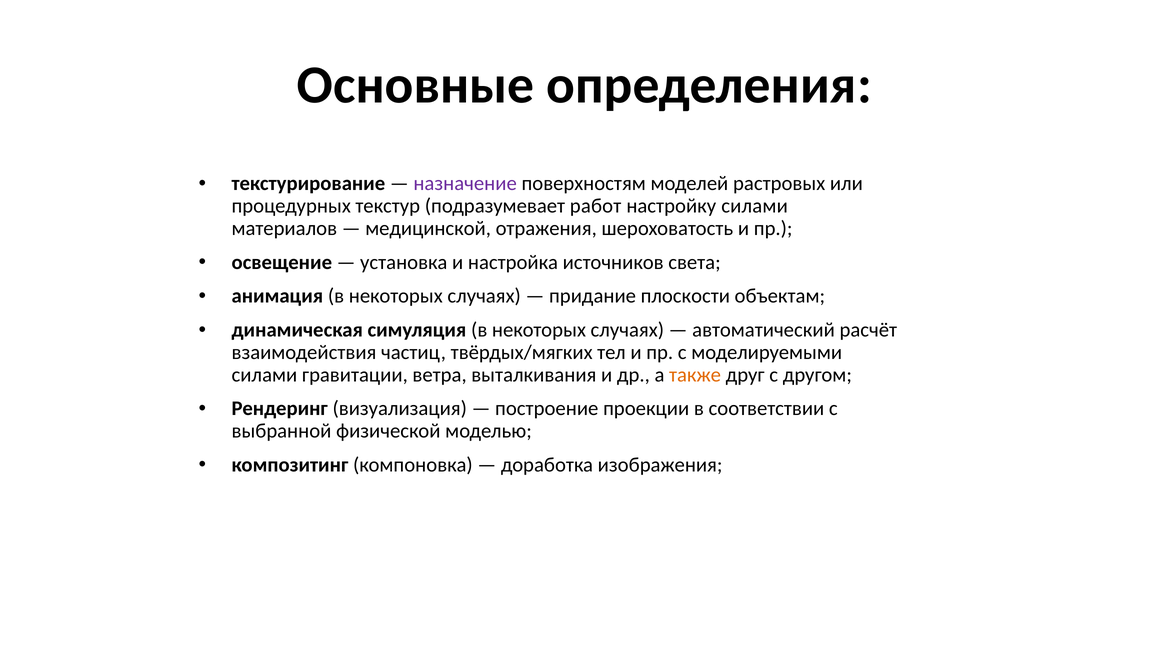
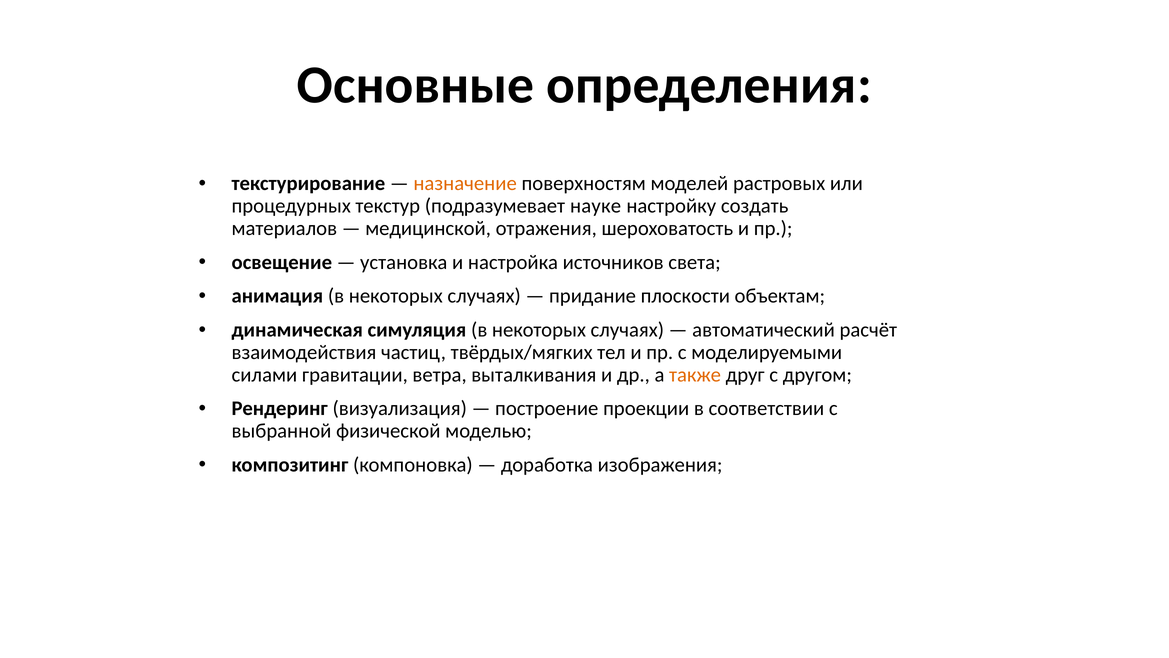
назначение colour: purple -> orange
работ: работ -> науке
настройку силами: силами -> создать
